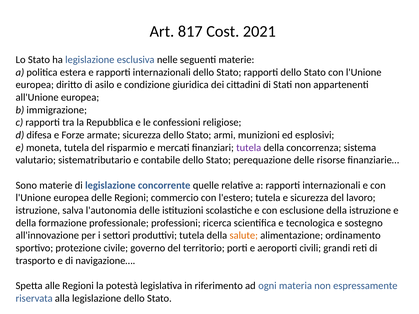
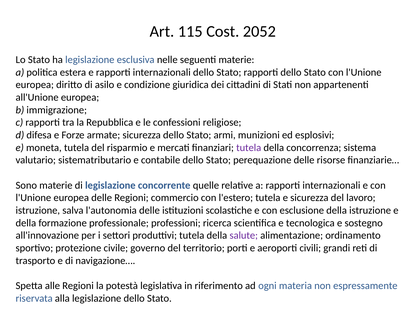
817: 817 -> 115
2021: 2021 -> 2052
salute colour: orange -> purple
